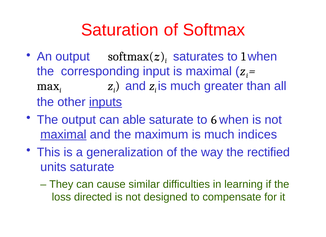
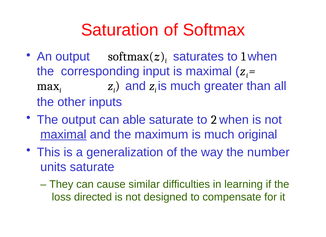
inputs underline: present -> none
6: 6 -> 2
indices: indices -> original
rectified: rectified -> number
